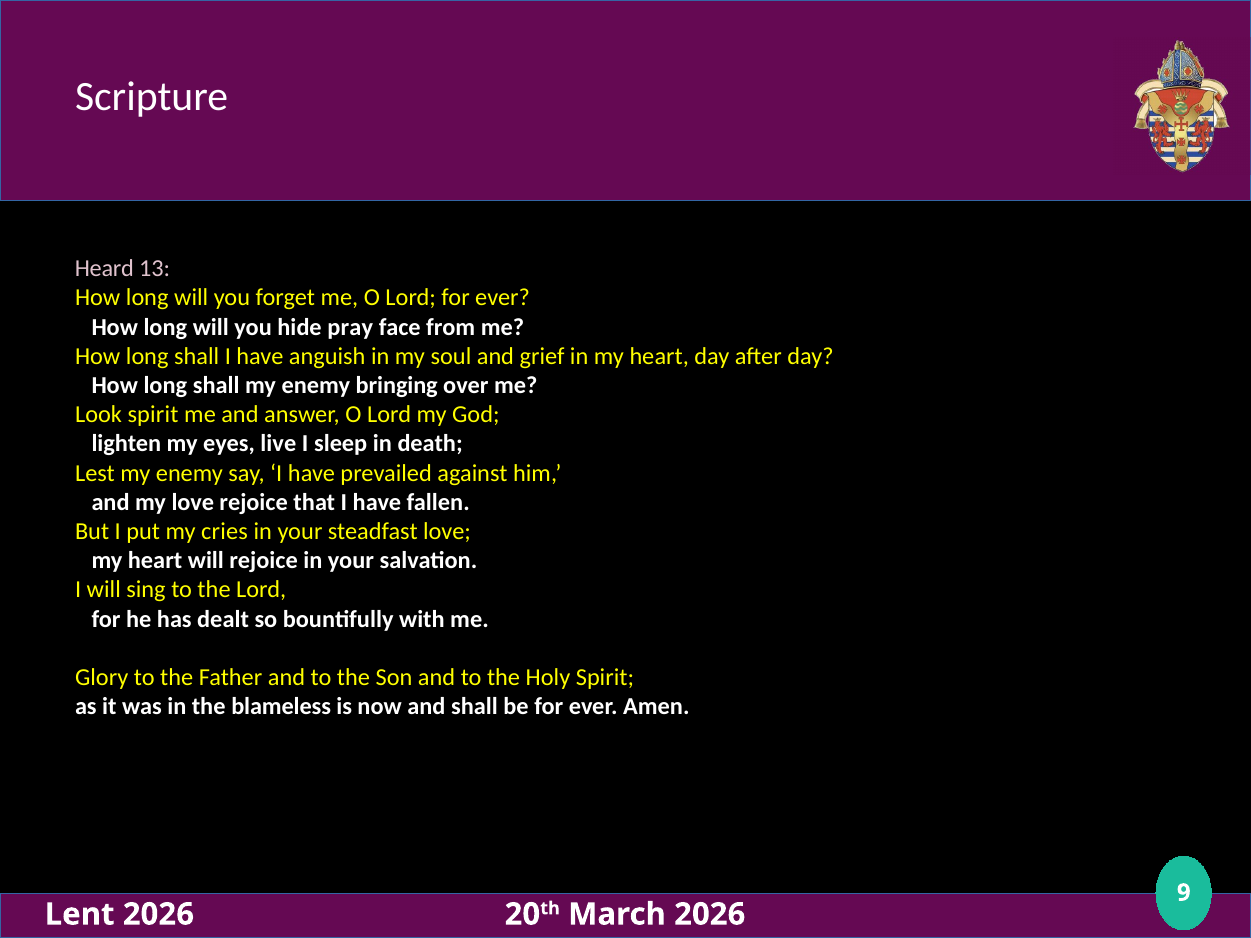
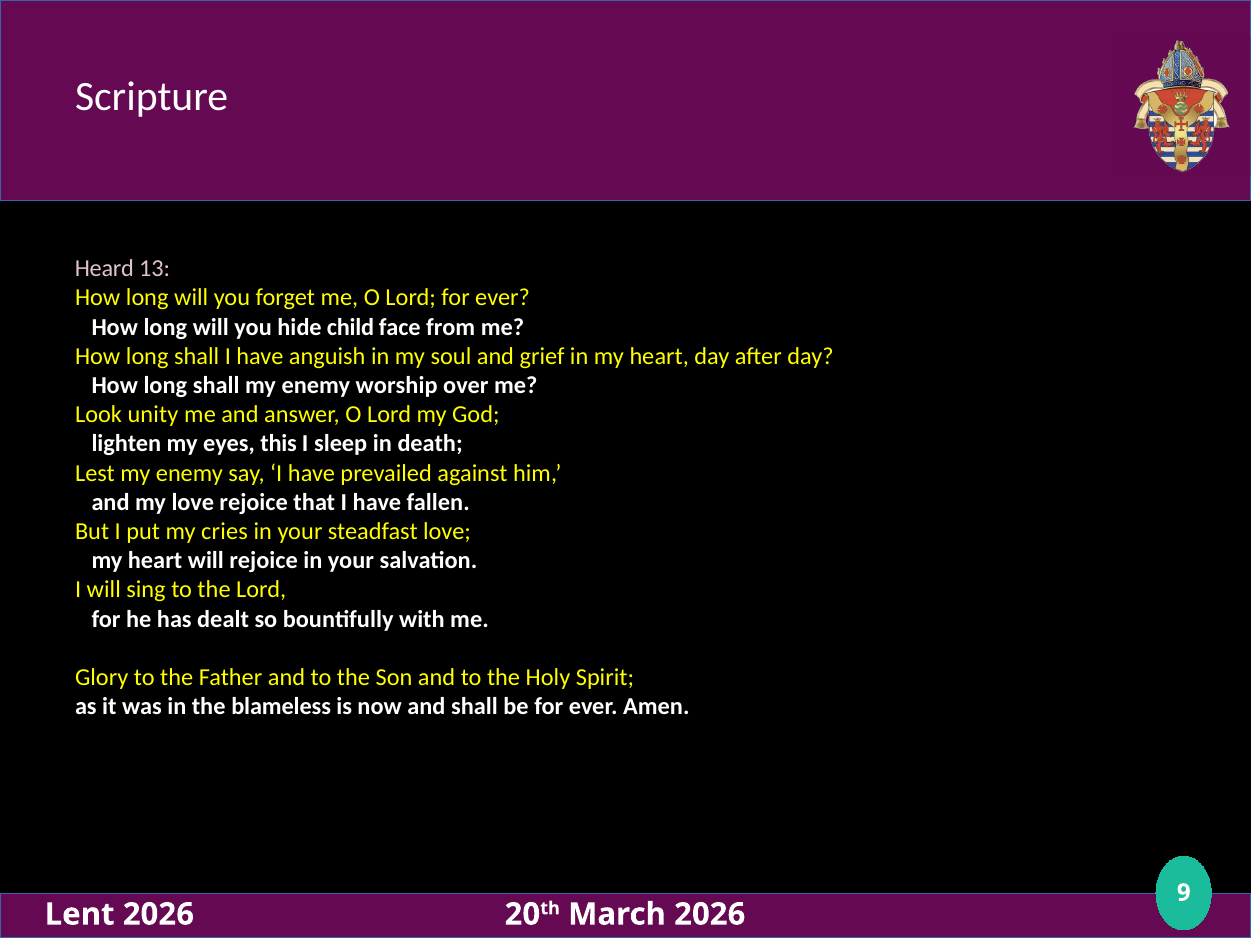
pray: pray -> child
bringing: bringing -> worship
Look spirit: spirit -> unity
live: live -> this
